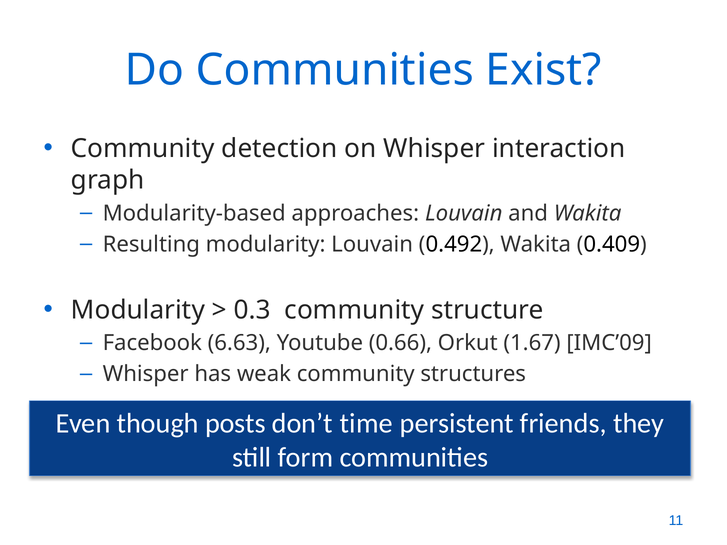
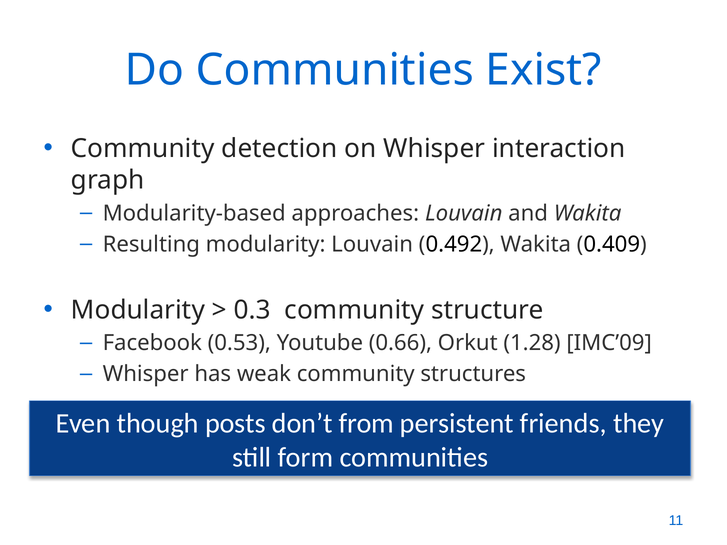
6.63: 6.63 -> 0.53
1.67: 1.67 -> 1.28
time: time -> from
